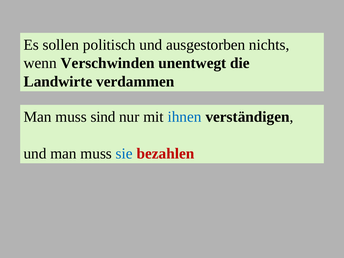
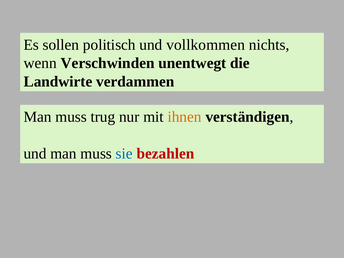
ausgestorben: ausgestorben -> vollkommen
sind: sind -> trug
ihnen colour: blue -> orange
